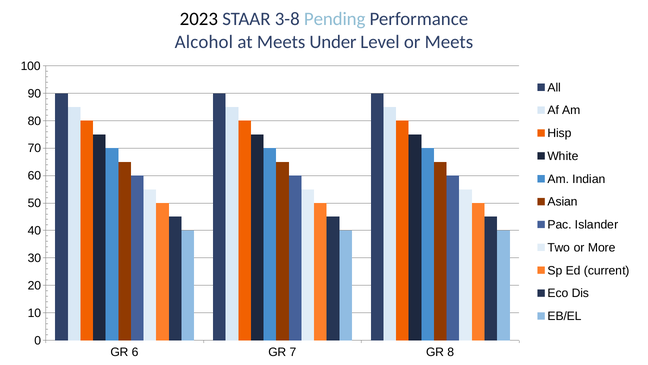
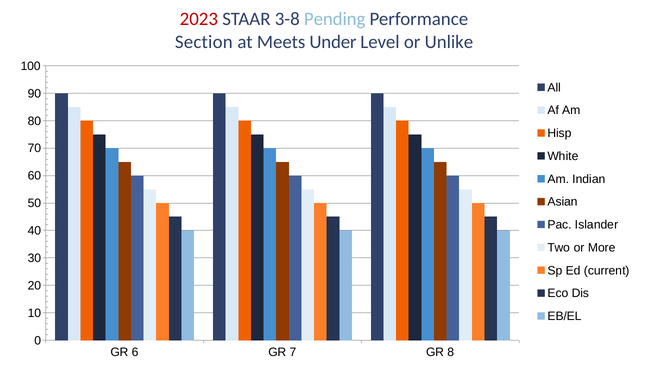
2023 colour: black -> red
Alcohol: Alcohol -> Section
or Meets: Meets -> Unlike
